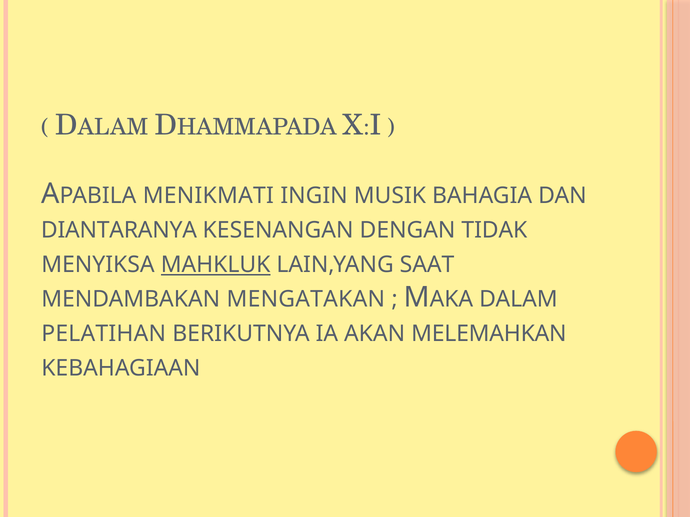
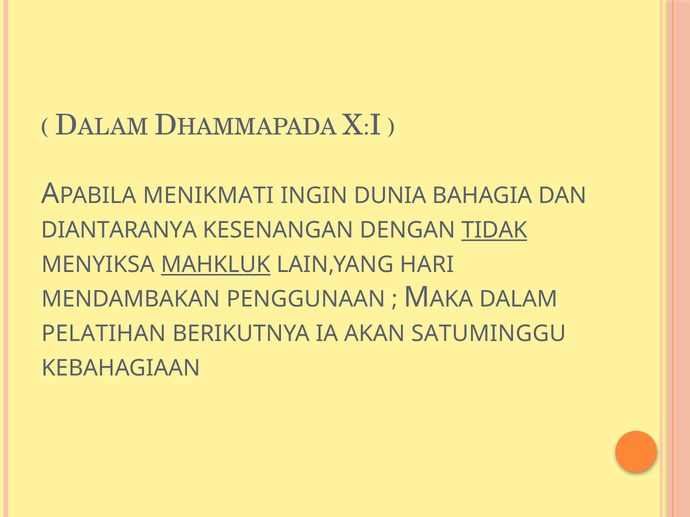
MUSIK: MUSIK -> DUNIA
TIDAK underline: none -> present
SAAT: SAAT -> HARI
MENGATAKAN: MENGATAKAN -> PENGGUNAAN
MELEMAHKAN: MELEMAHKAN -> SATUMINGGU
